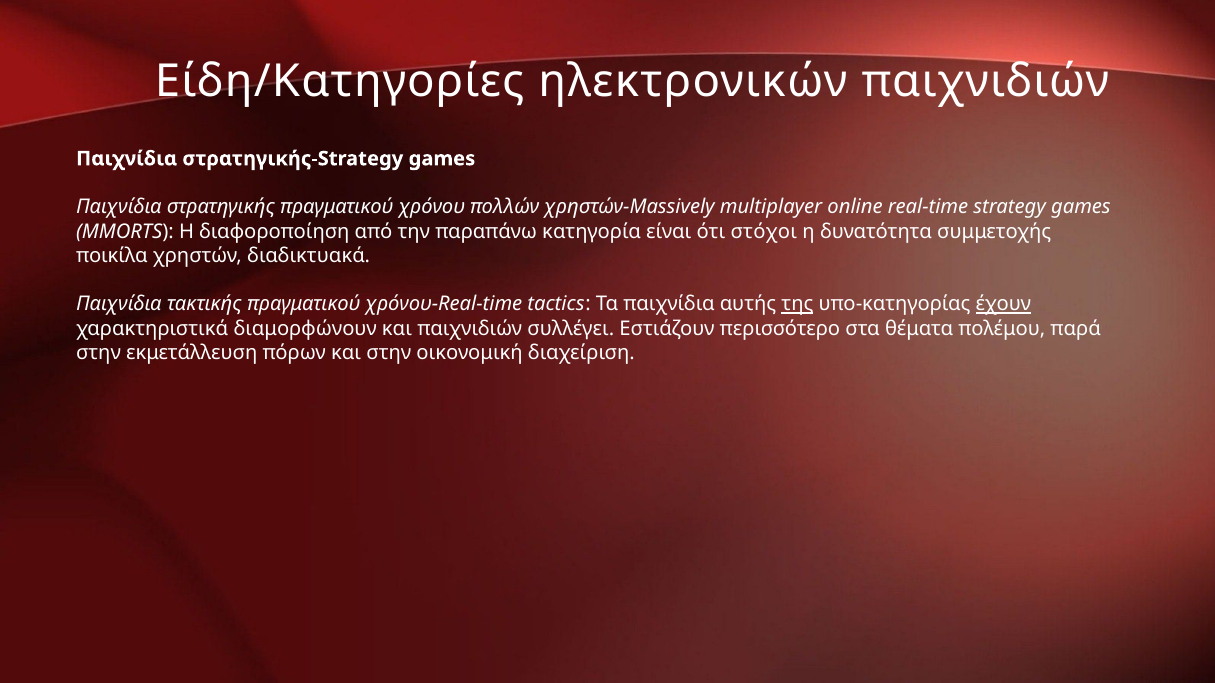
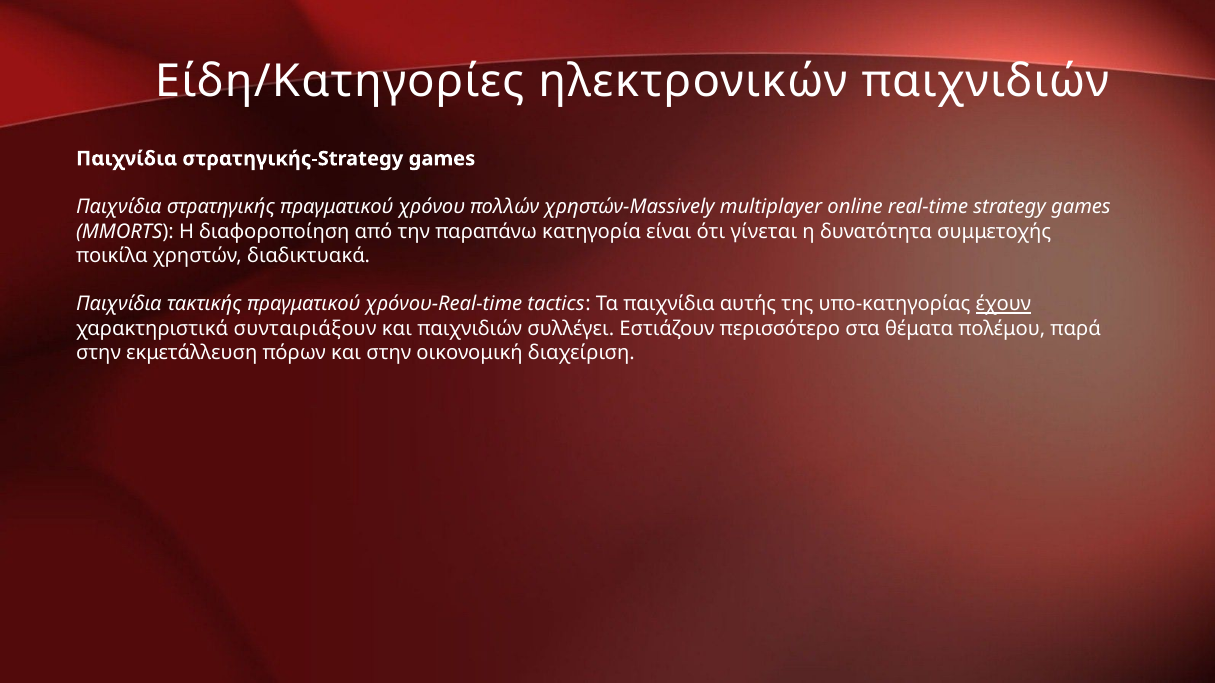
στόχοι: στόχοι -> γίνεται
της underline: present -> none
διαμορφώνουν: διαμορφώνουν -> συνταιριάξουν
